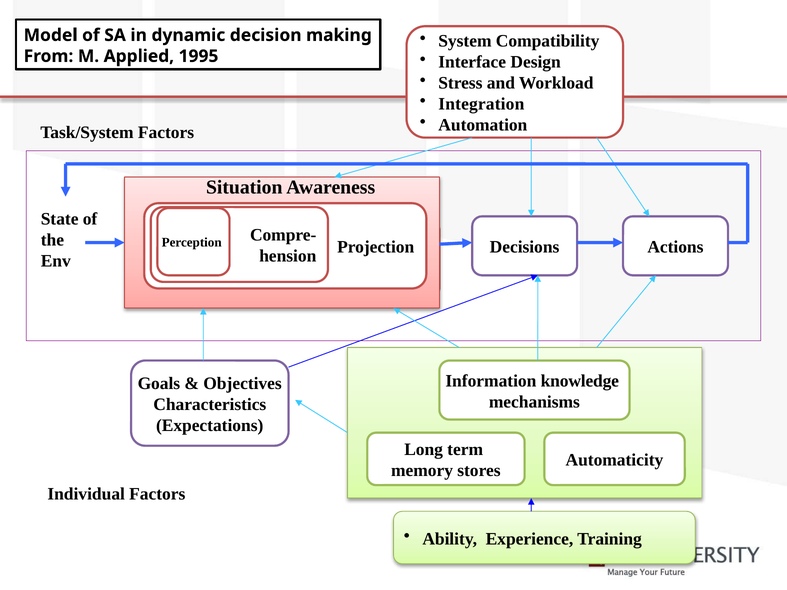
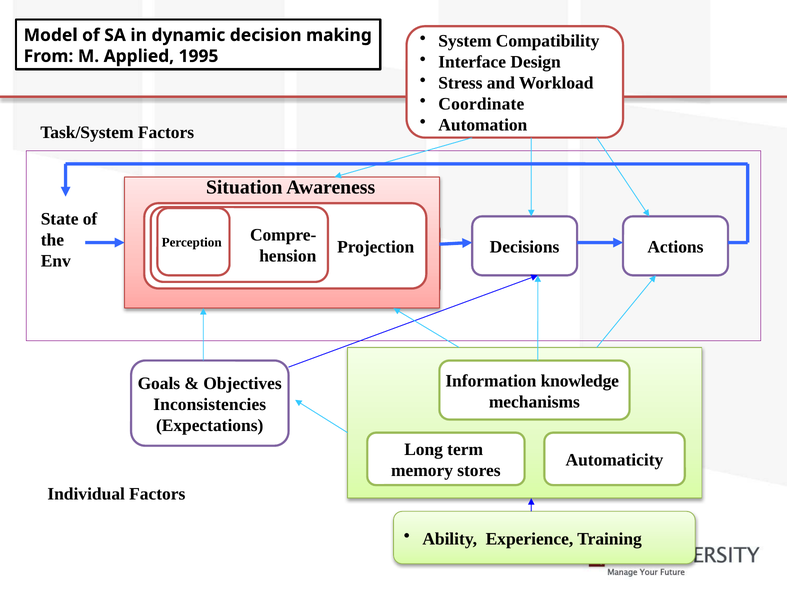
Integration: Integration -> Coordinate
Characteristics: Characteristics -> Inconsistencies
